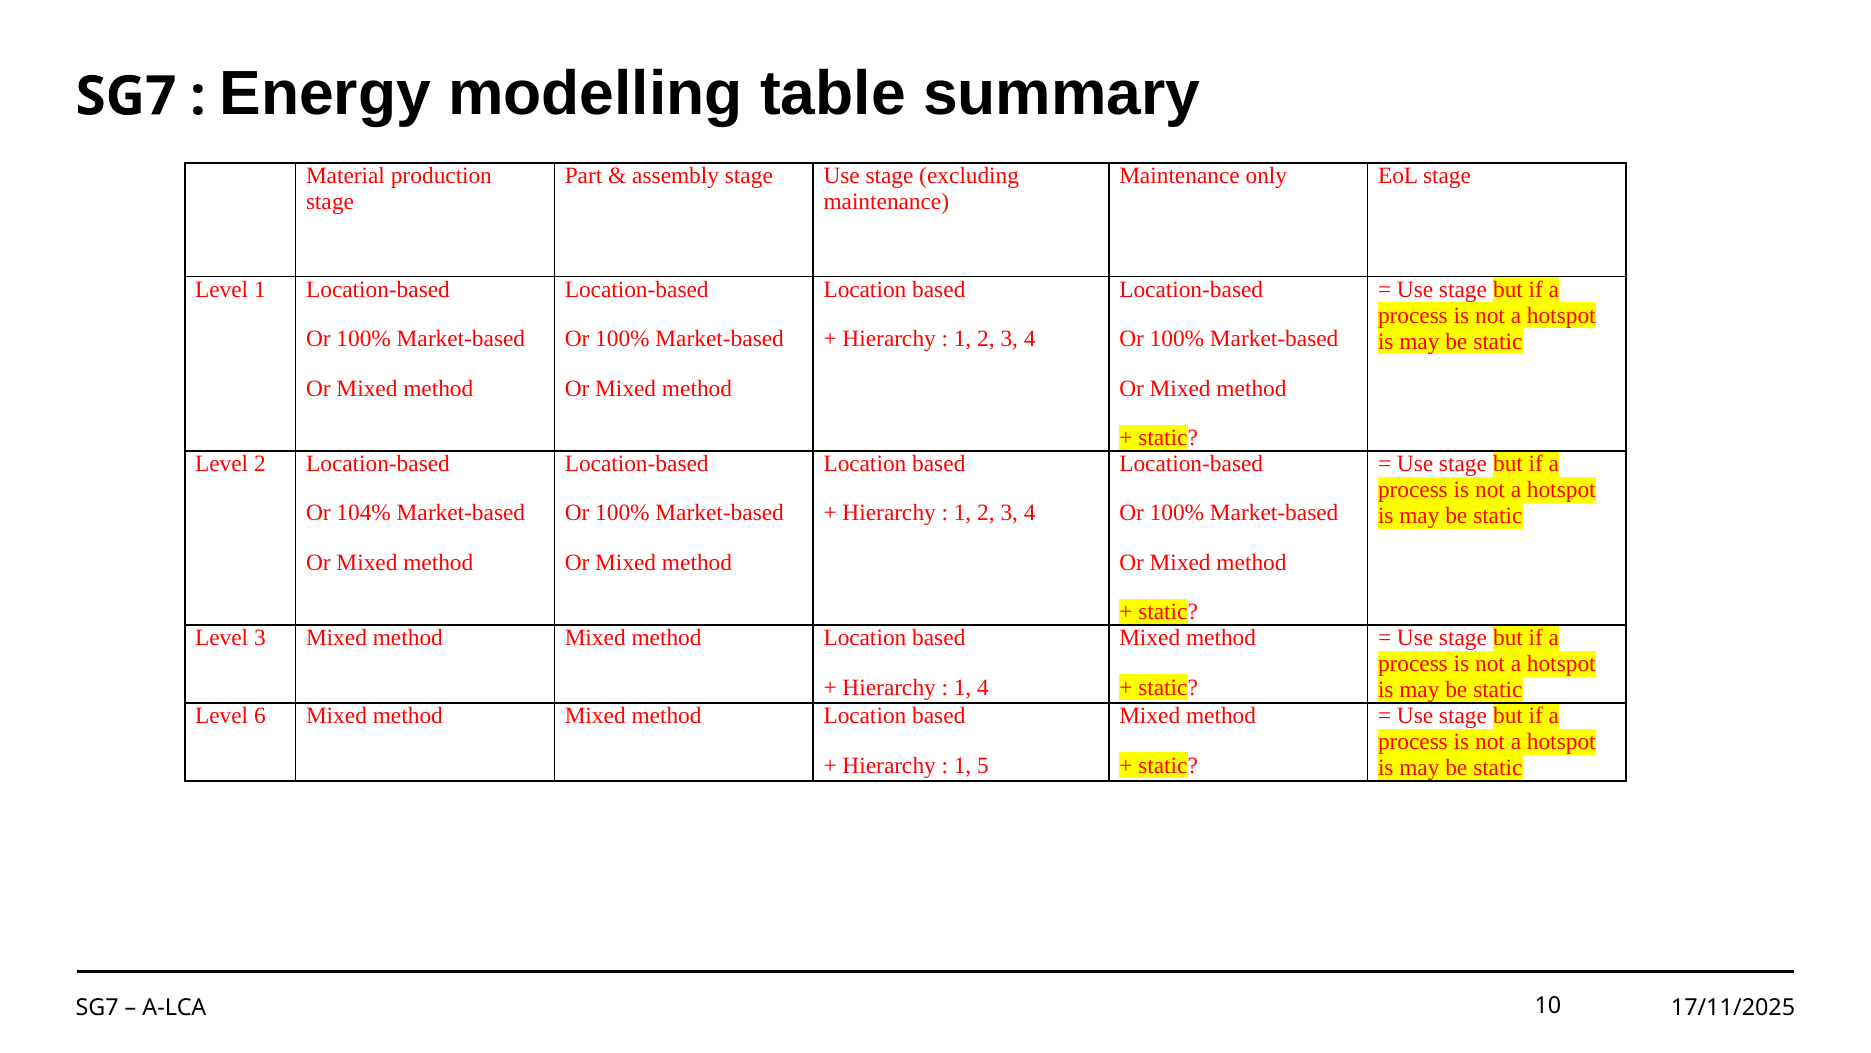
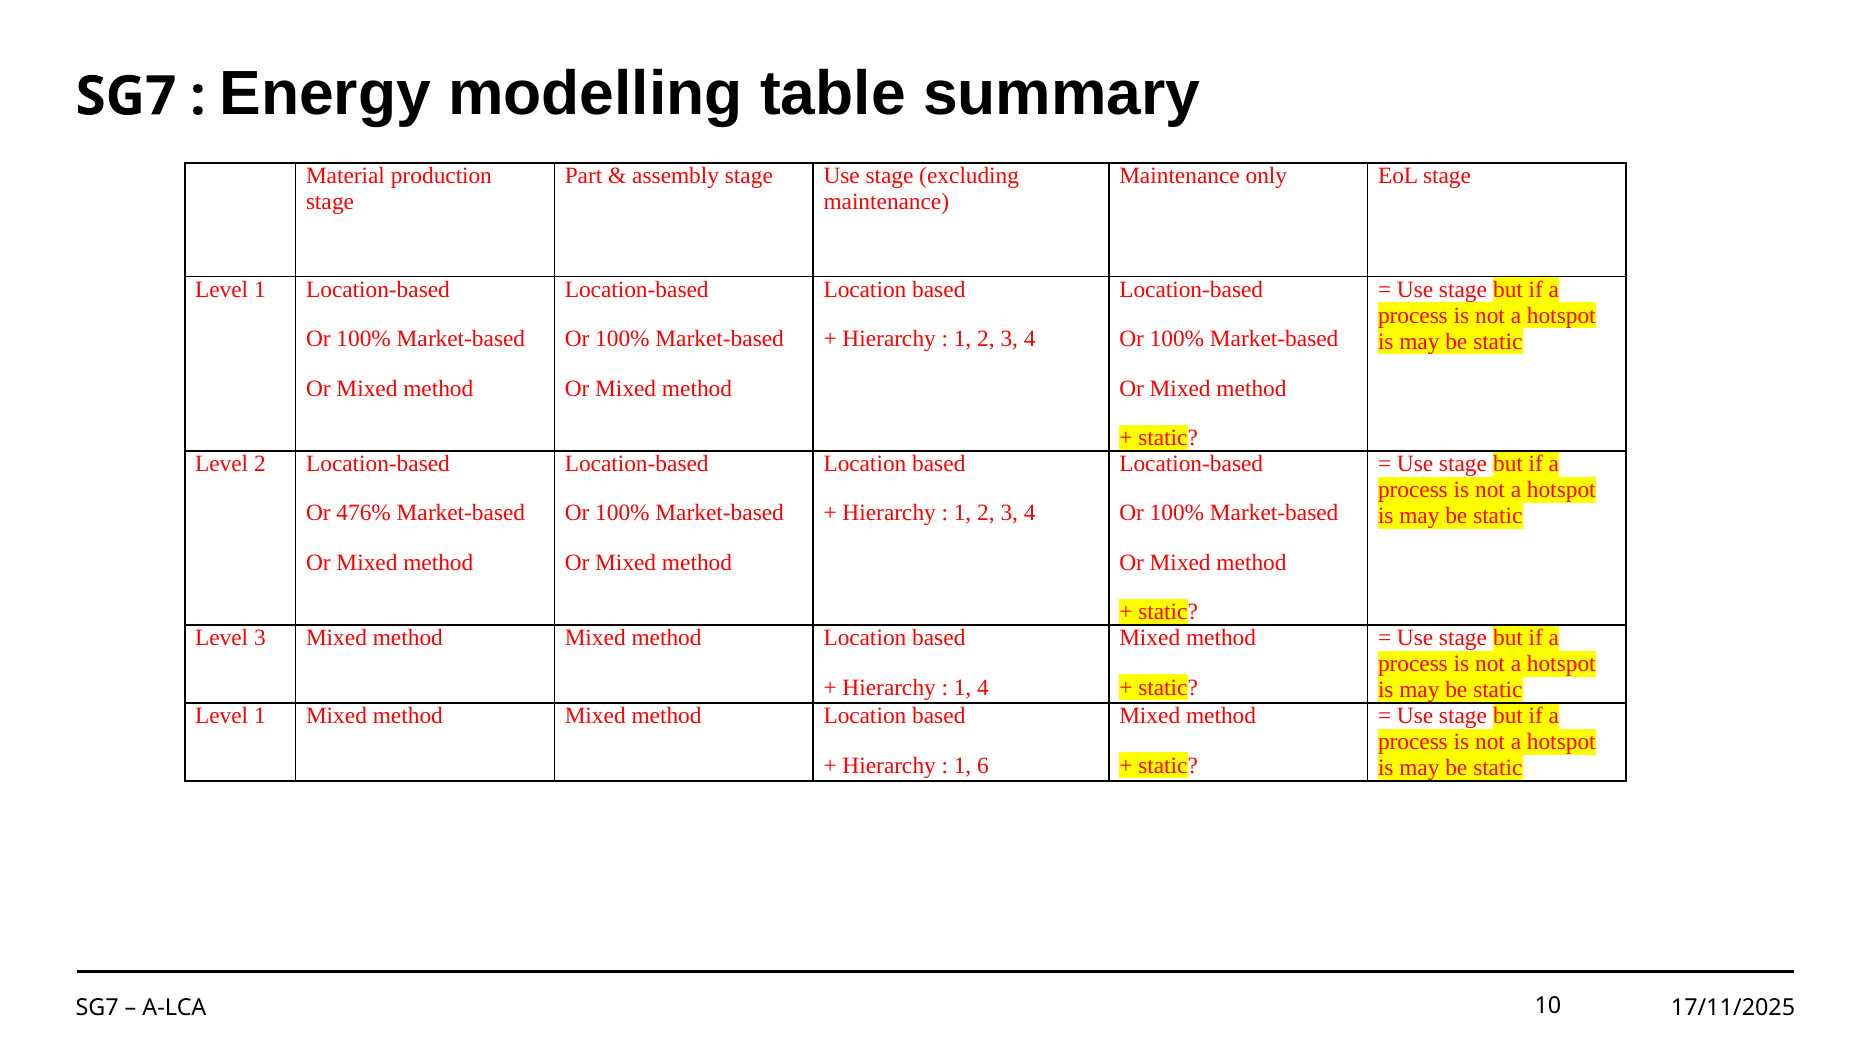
104%: 104% -> 476%
6 at (260, 716): 6 -> 1
5: 5 -> 6
